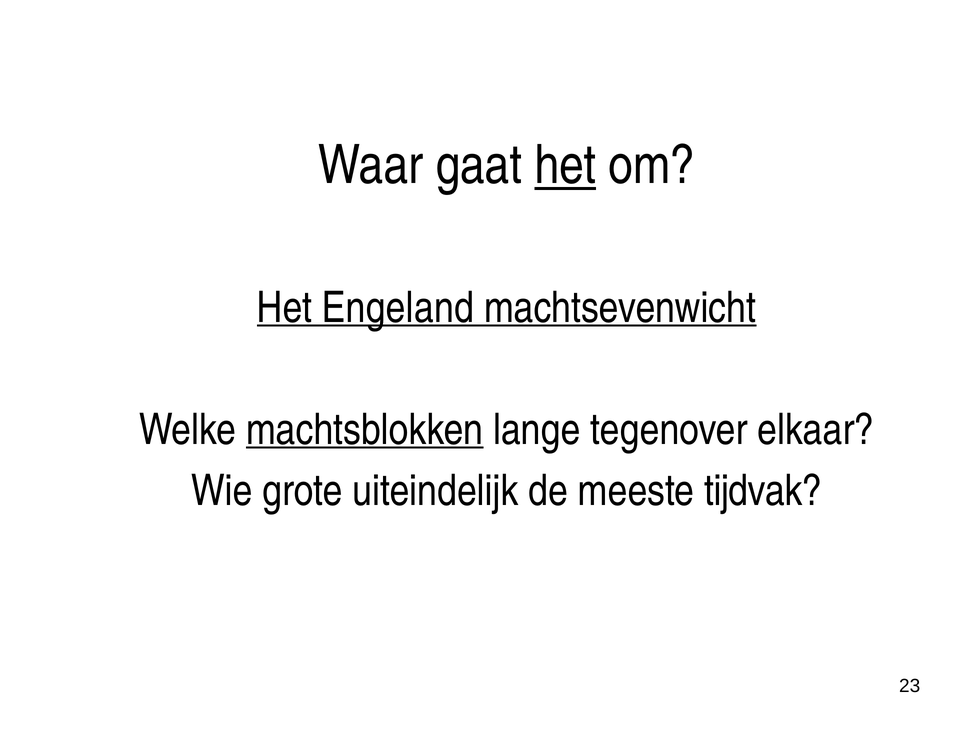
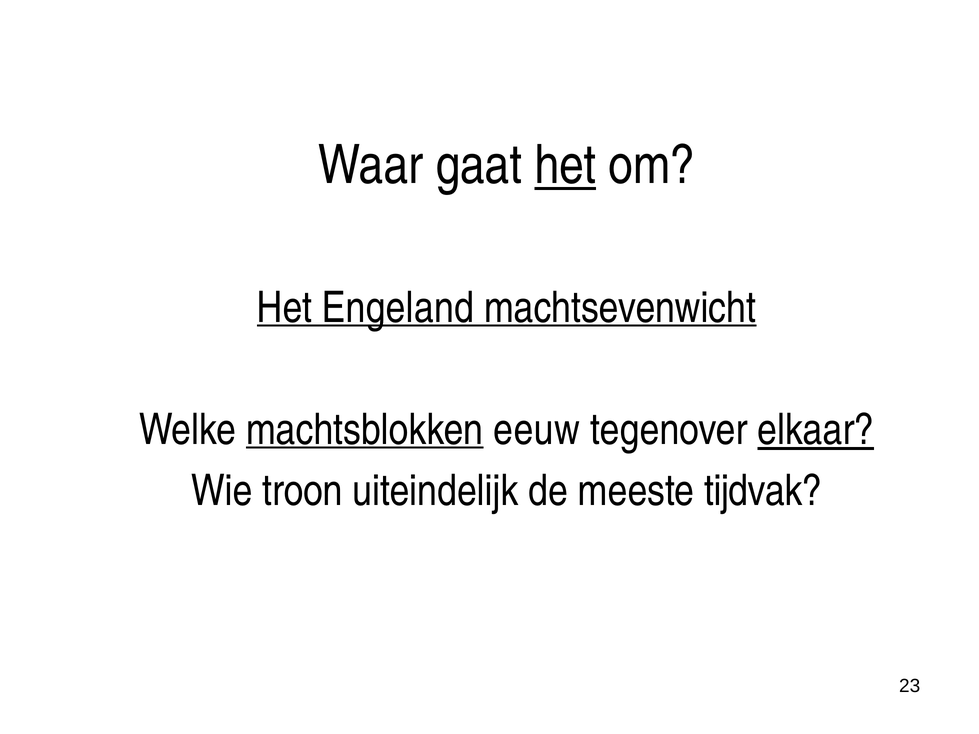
lange: lange -> eeuw
elkaar underline: none -> present
Wie grote: grote -> troon
